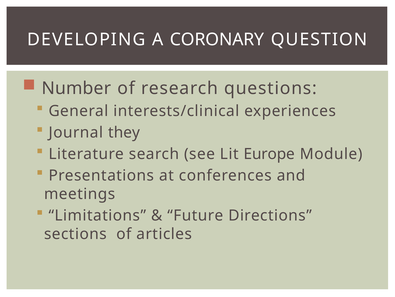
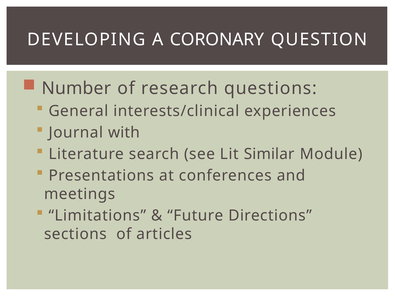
they: they -> with
Europe: Europe -> Similar
